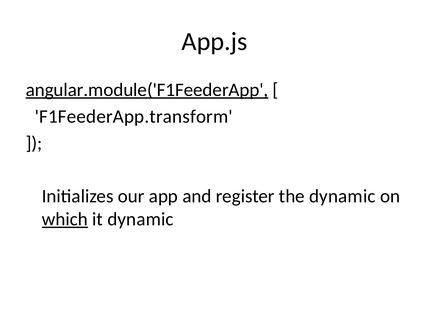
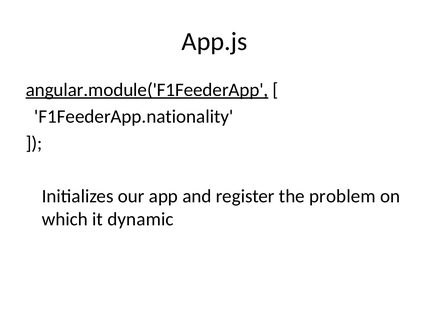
F1FeederApp.transform: F1FeederApp.transform -> F1FeederApp.nationality
the dynamic: dynamic -> problem
which underline: present -> none
